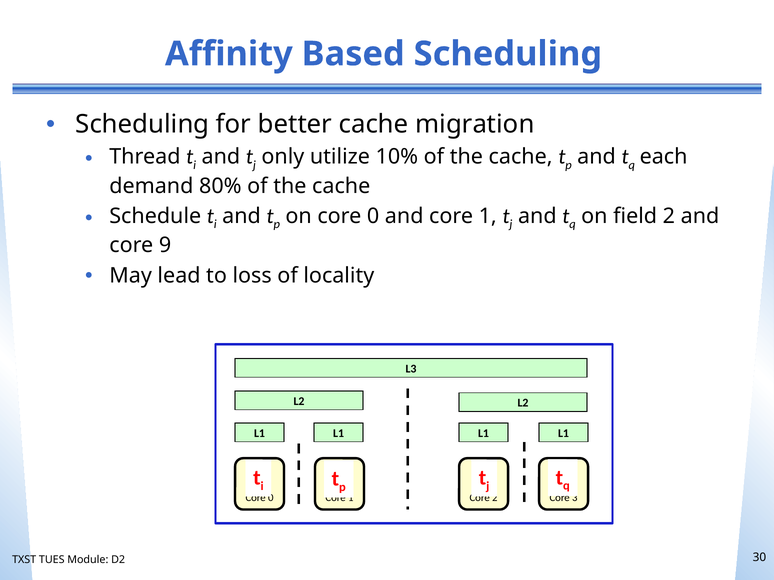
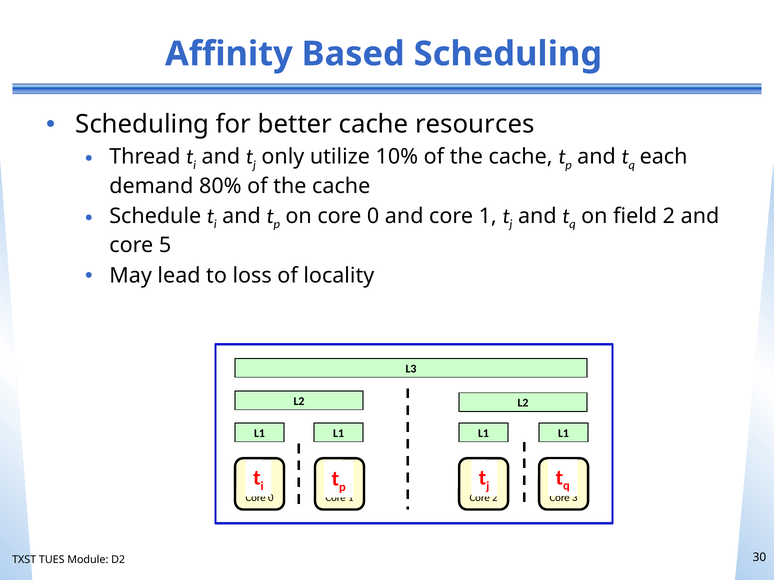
migration: migration -> resources
9: 9 -> 5
